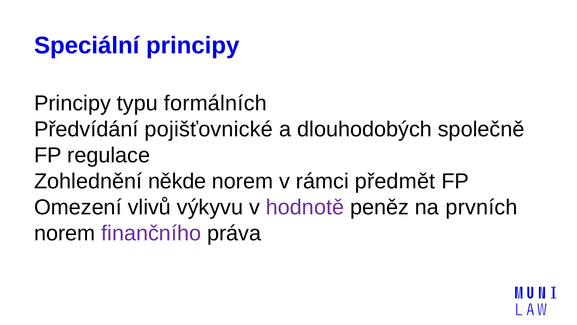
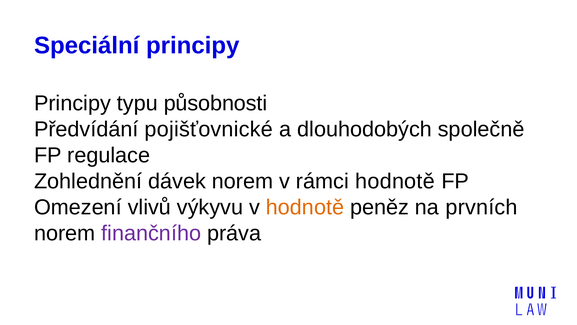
formálních: formálních -> působnosti
někde: někde -> dávek
rámci předmět: předmět -> hodnotě
hodnotě at (305, 207) colour: purple -> orange
